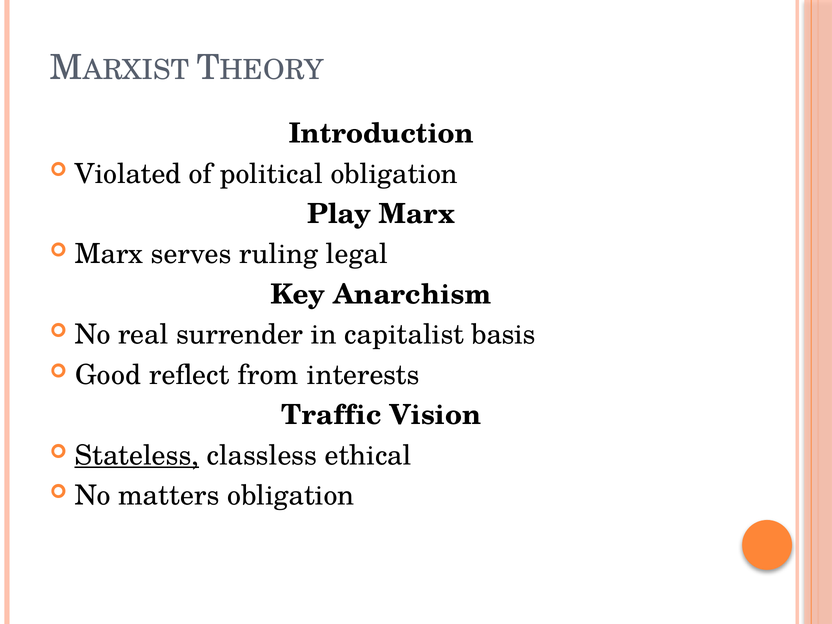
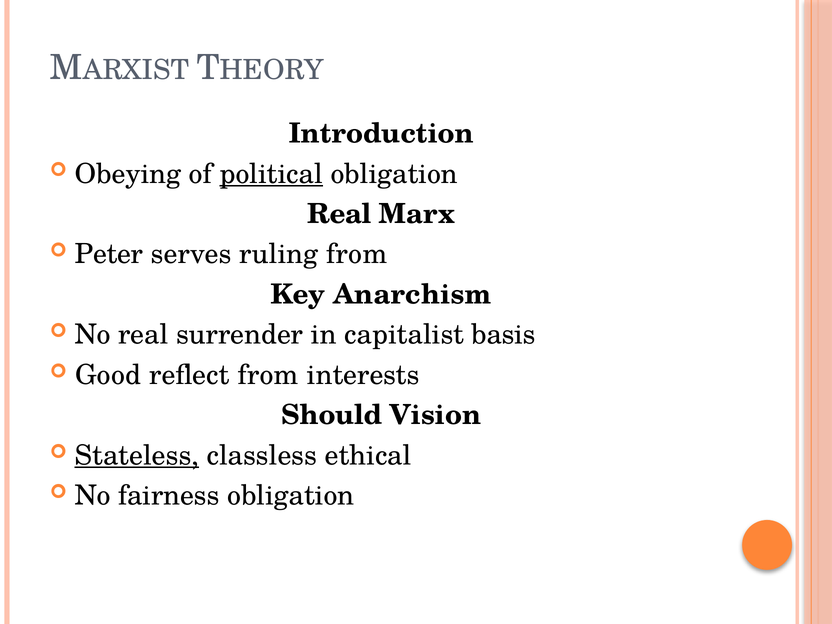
Violated: Violated -> Obeying
political underline: none -> present
Play at (339, 214): Play -> Real
Marx at (109, 254): Marx -> Peter
ruling legal: legal -> from
Traffic: Traffic -> Should
matters: matters -> fairness
